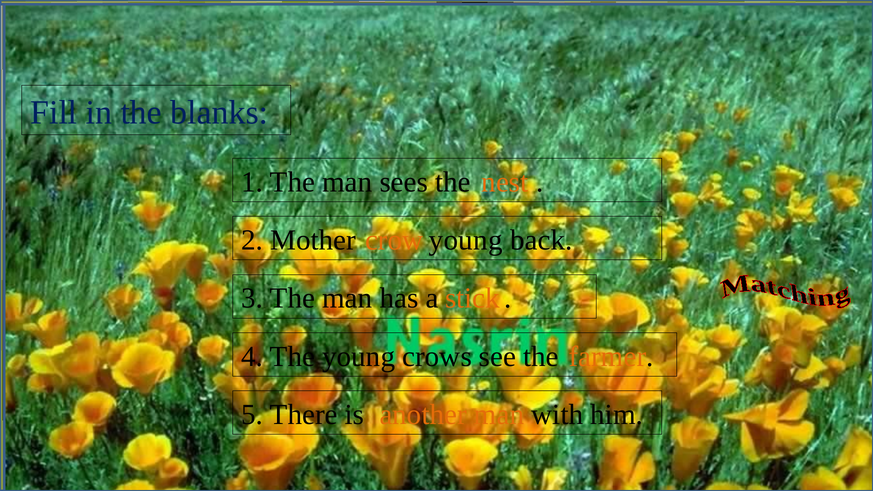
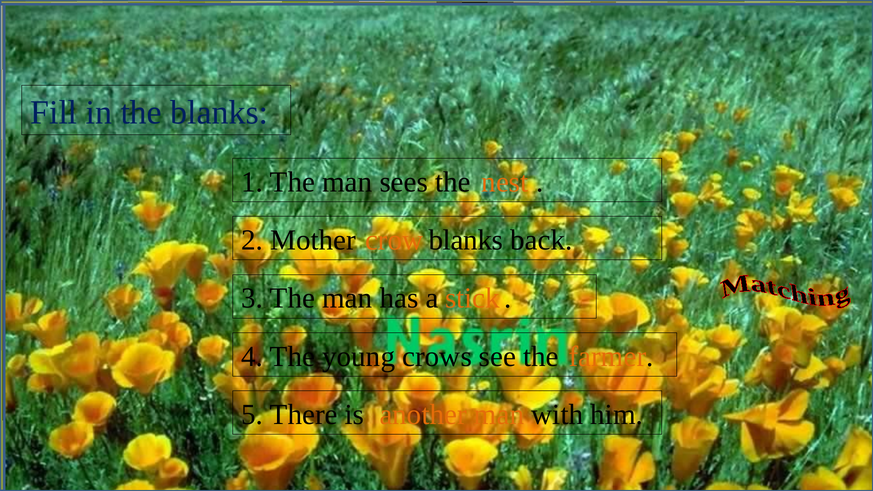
Mother young: young -> blanks
